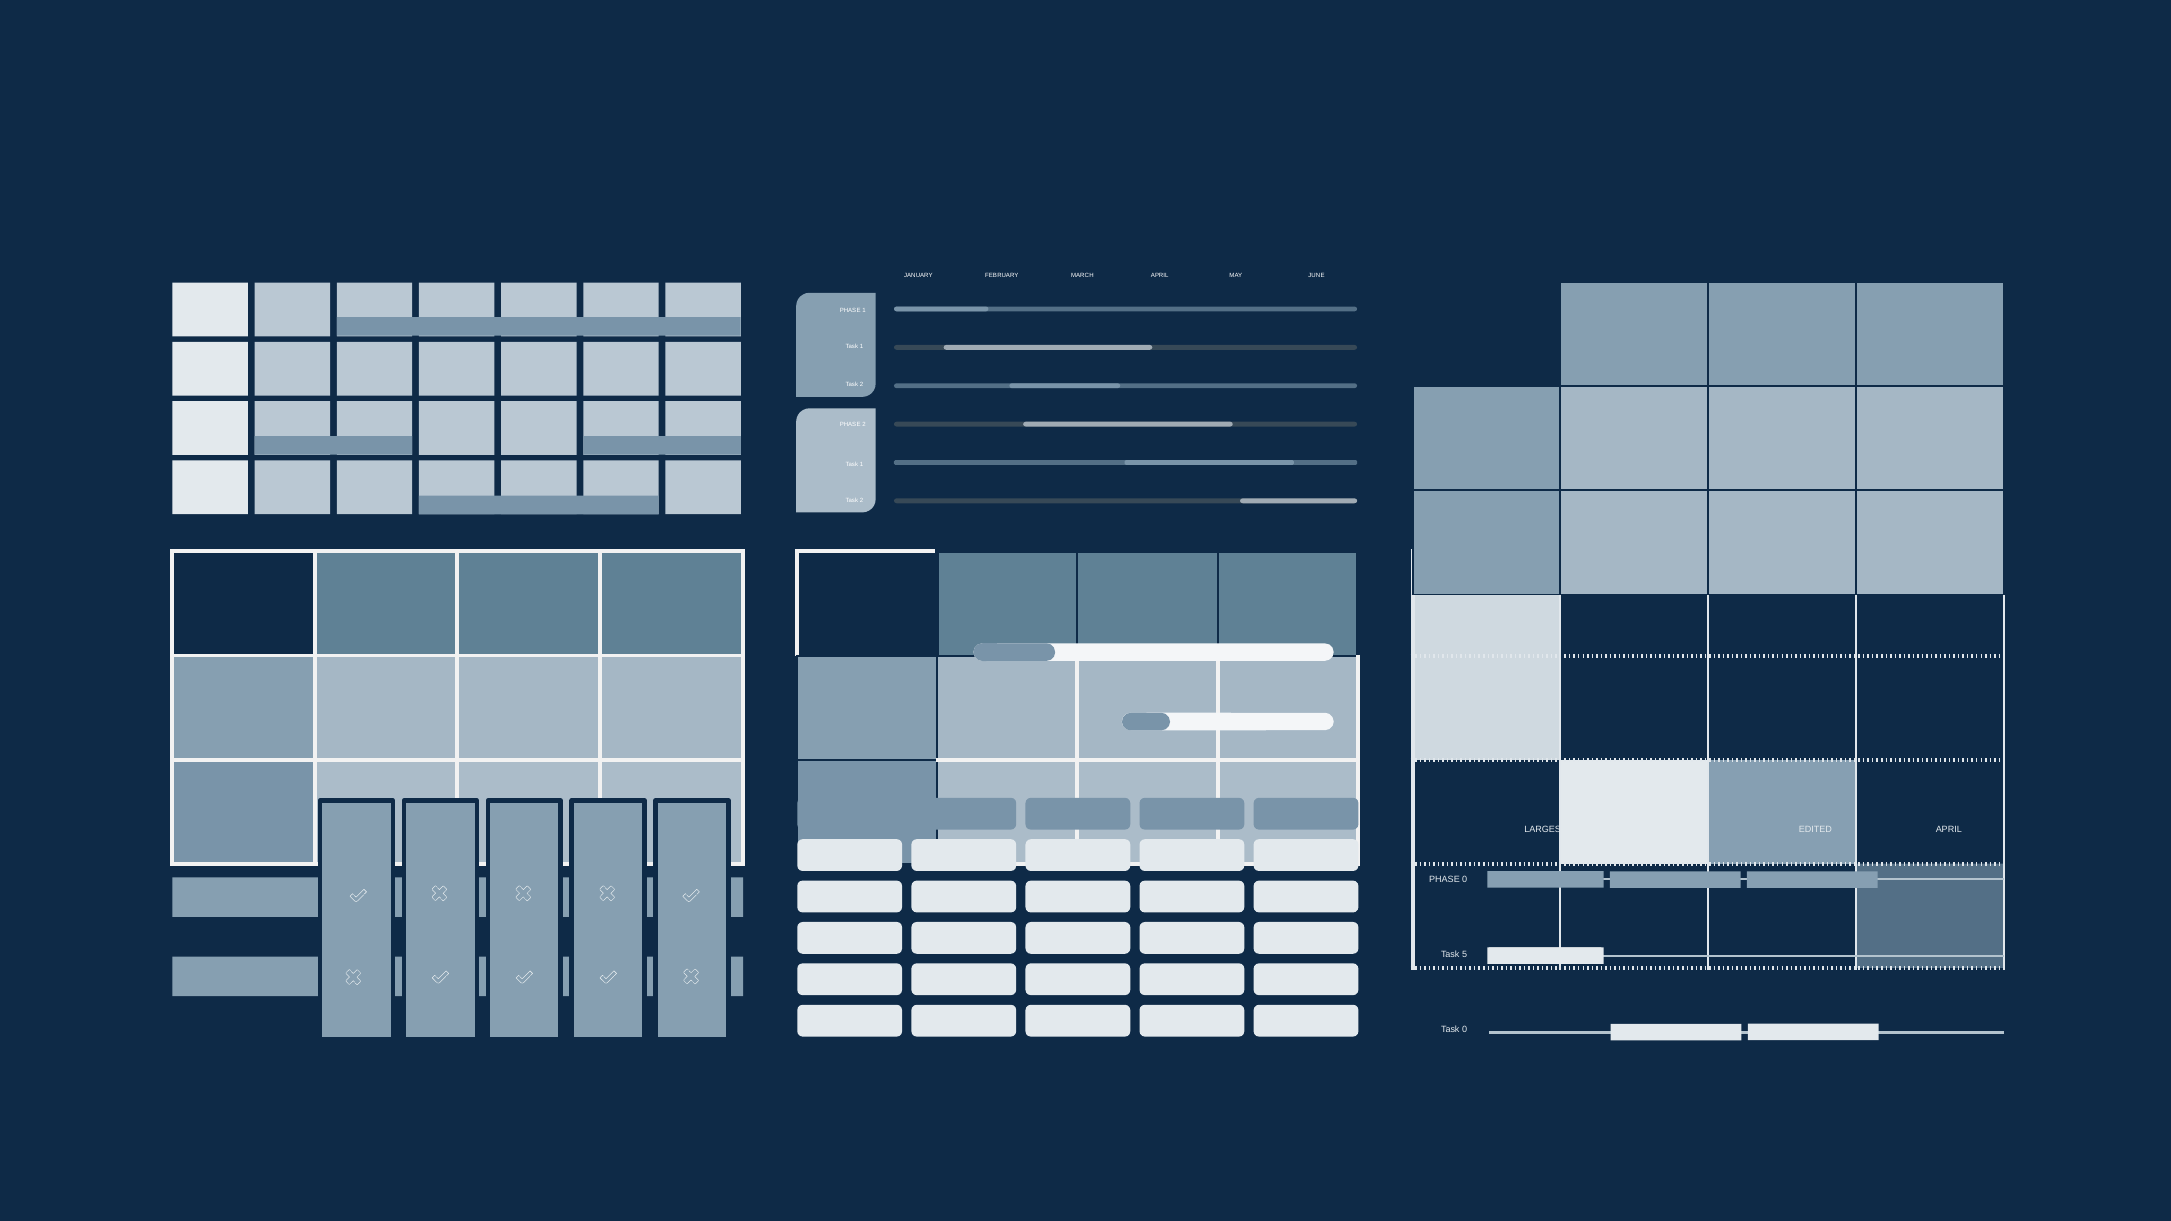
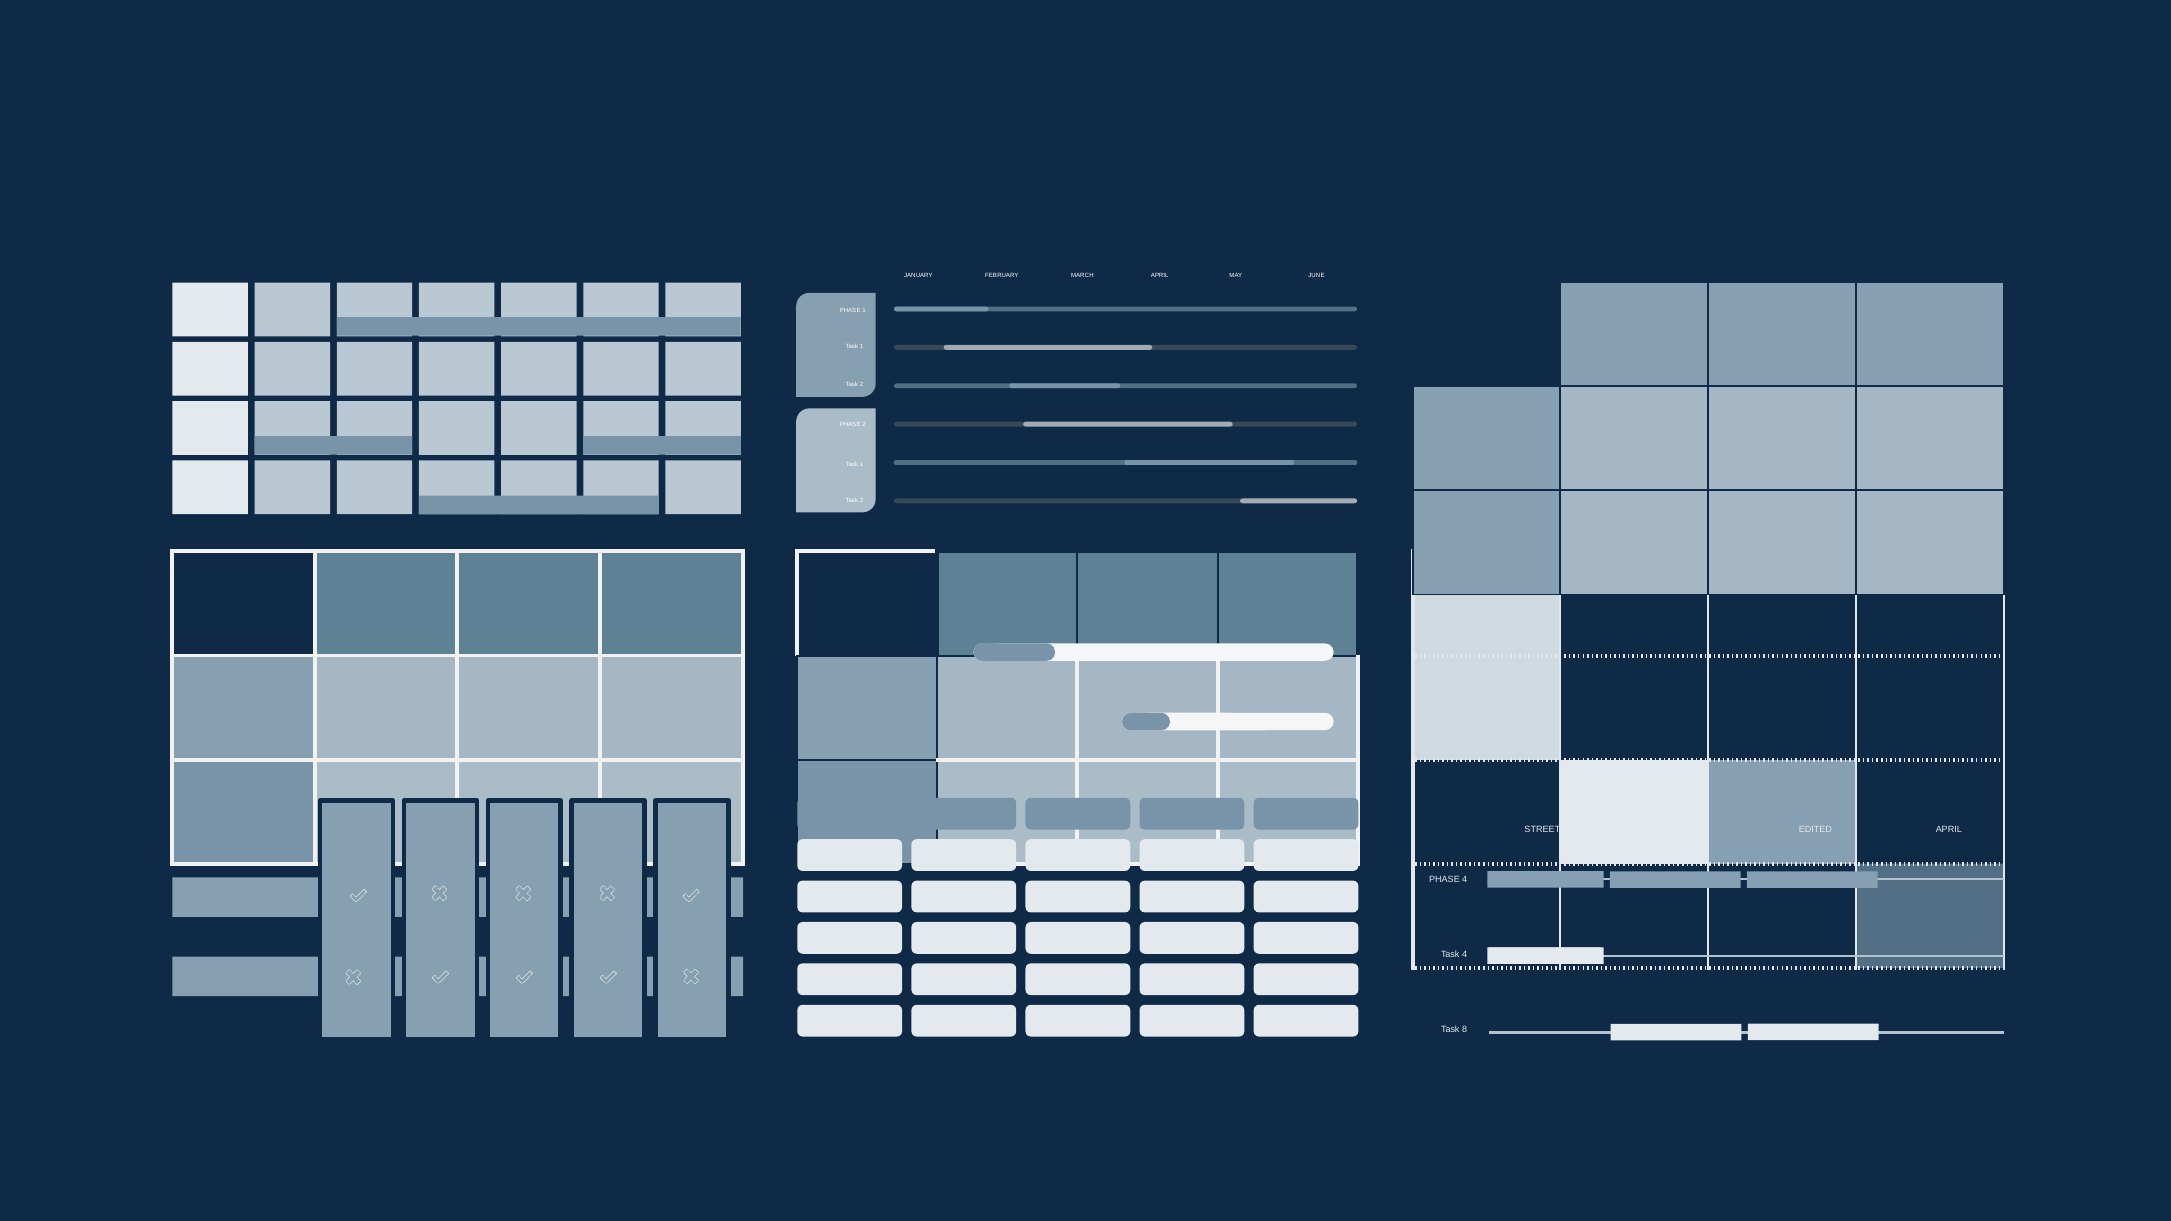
LARGEST: LARGEST -> STREETS
PHASE 0: 0 -> 4
Task 5: 5 -> 4
Task 0: 0 -> 8
